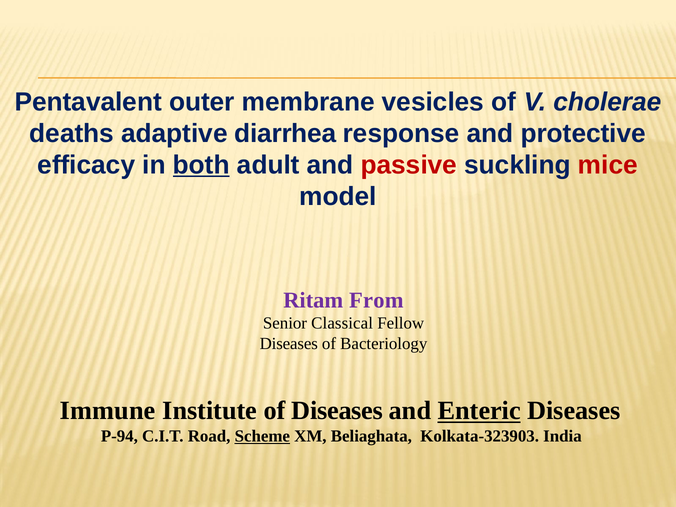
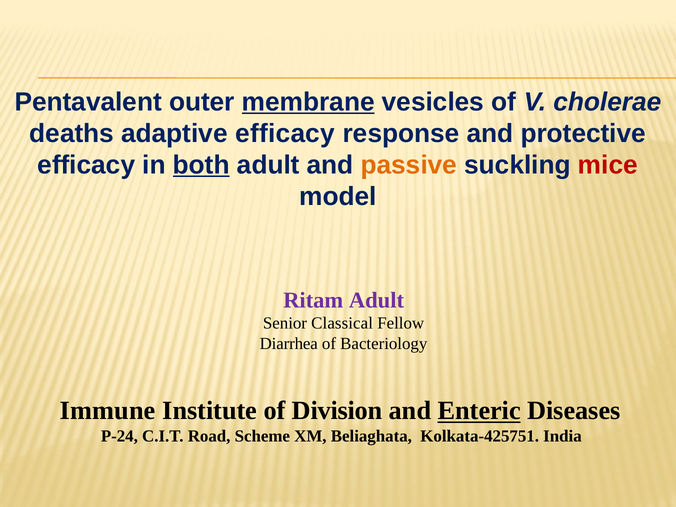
membrane underline: none -> present
adaptive diarrhea: diarrhea -> efficacy
passive colour: red -> orange
Ritam From: From -> Adult
Diseases at (289, 344): Diseases -> Diarrhea
of Diseases: Diseases -> Division
P-94: P-94 -> P-24
Scheme underline: present -> none
Kolkata-323903: Kolkata-323903 -> Kolkata-425751
